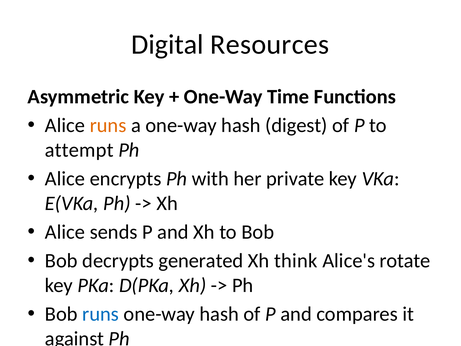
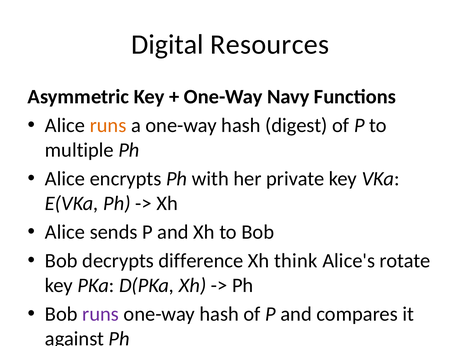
Time: Time -> Navy
attempt: attempt -> multiple
generated: generated -> difference
runs at (101, 314) colour: blue -> purple
